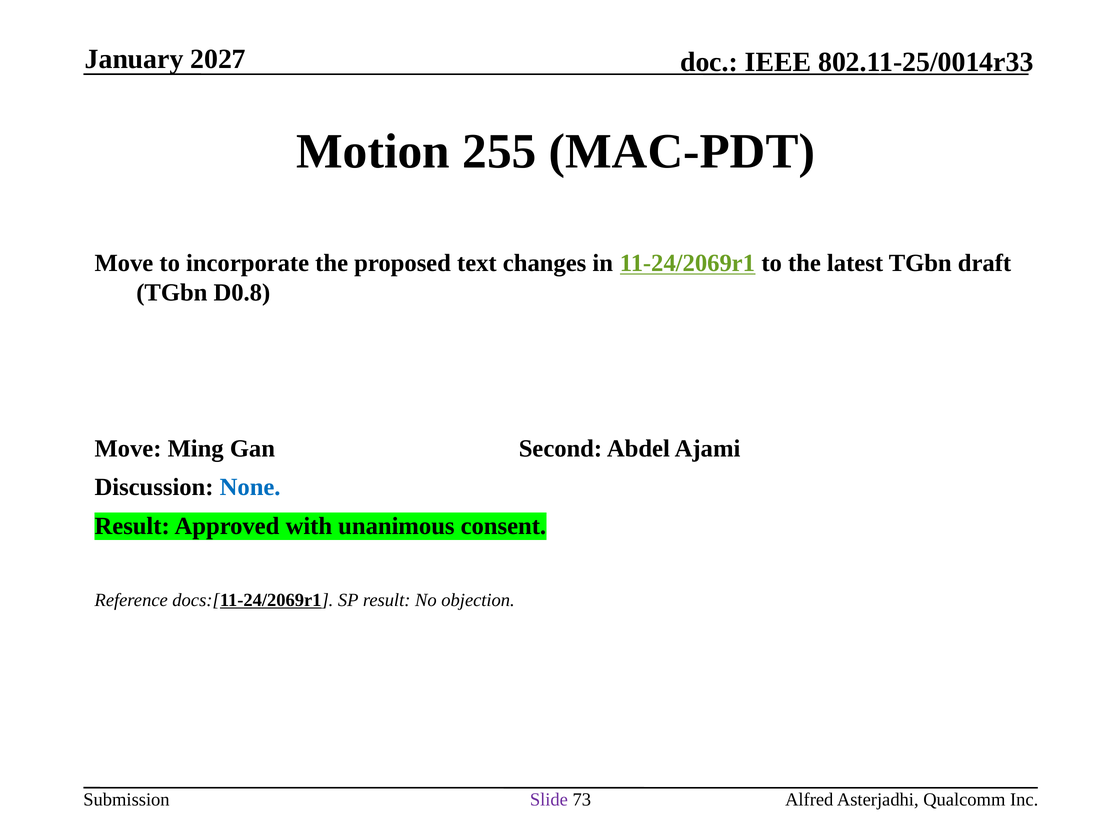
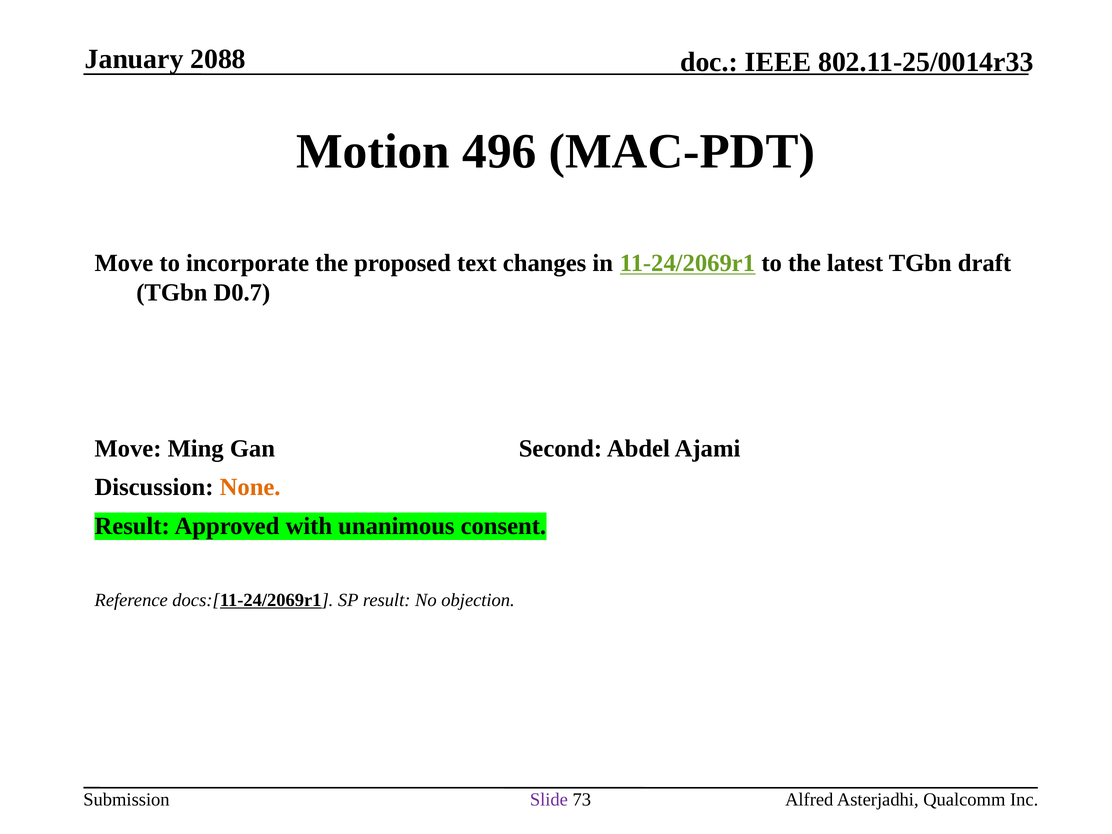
2027: 2027 -> 2088
255: 255 -> 496
D0.8: D0.8 -> D0.7
None colour: blue -> orange
